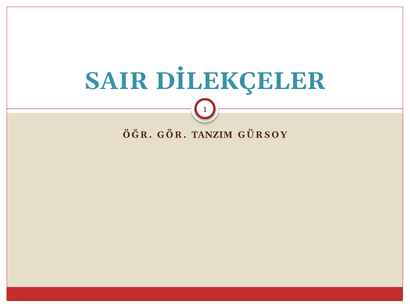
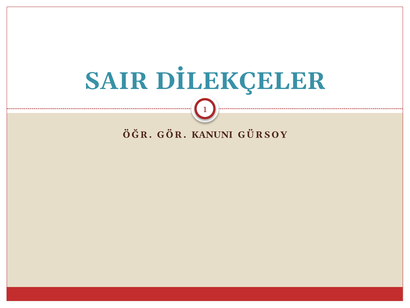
TANZIM: TANZIM -> KANUNI
